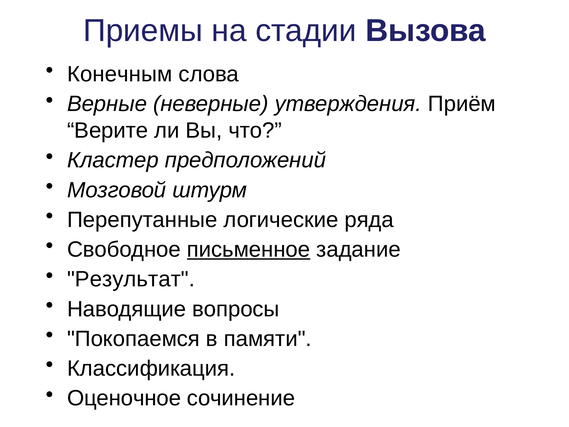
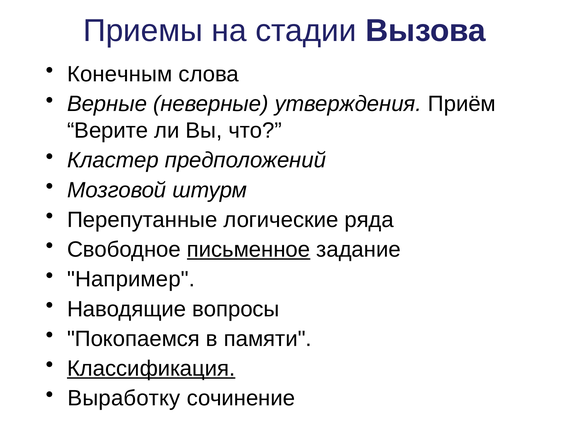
Результат: Результат -> Например
Классификация underline: none -> present
Оценочное: Оценочное -> Выработку
